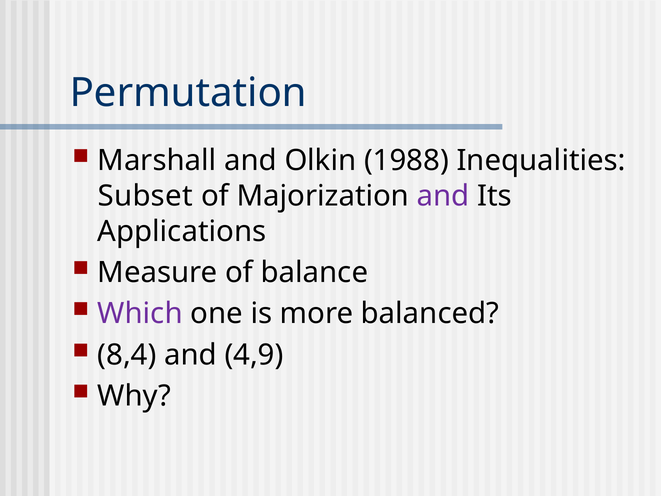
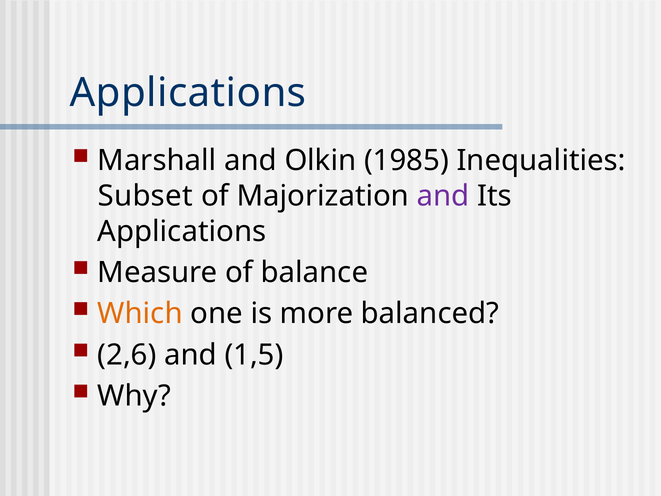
Permutation at (188, 93): Permutation -> Applications
1988: 1988 -> 1985
Which colour: purple -> orange
8,4: 8,4 -> 2,6
4,9: 4,9 -> 1,5
